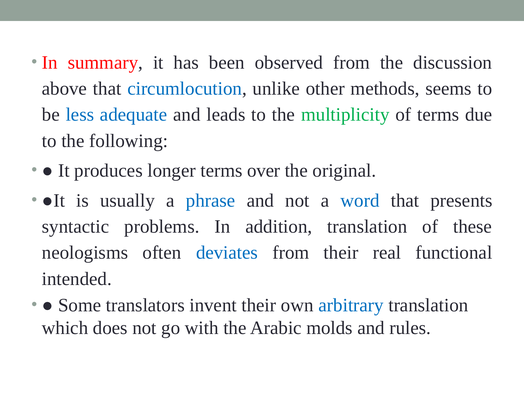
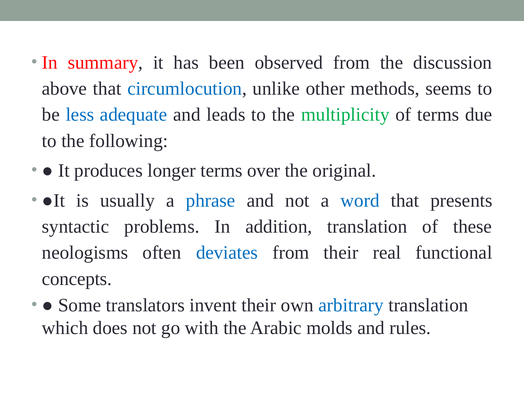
intended: intended -> concepts
